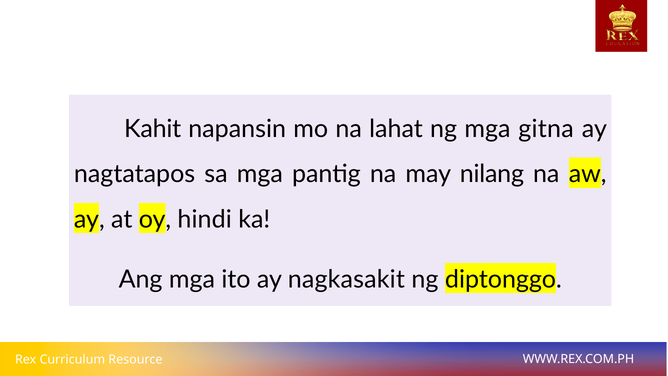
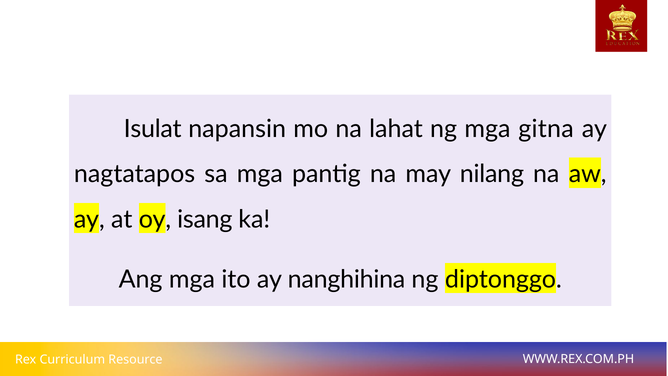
Kahit: Kahit -> Isulat
hindi: hindi -> isang
nagkasakit: nagkasakit -> nanghihina
